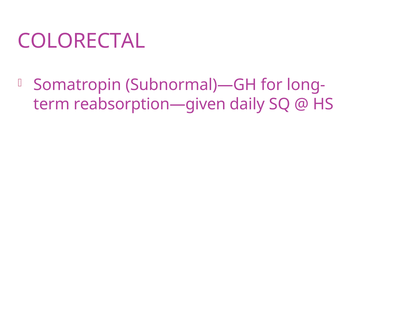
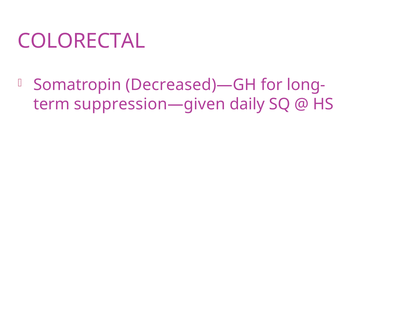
Subnormal)—GH: Subnormal)—GH -> Decreased)—GH
reabsorption—given: reabsorption—given -> suppression—given
